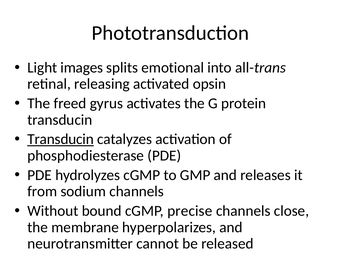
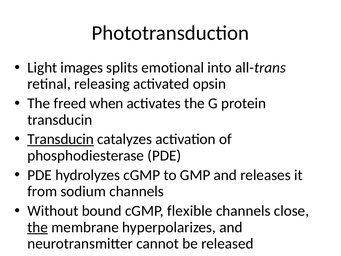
gyrus: gyrus -> when
precise: precise -> flexible
the at (38, 227) underline: none -> present
